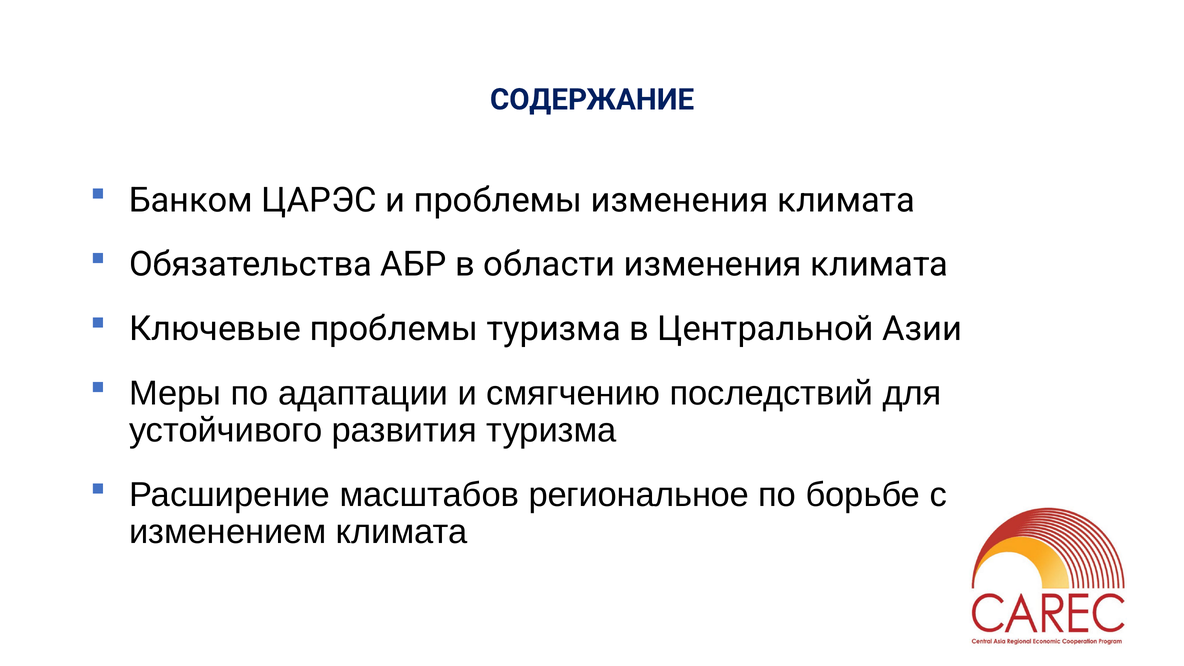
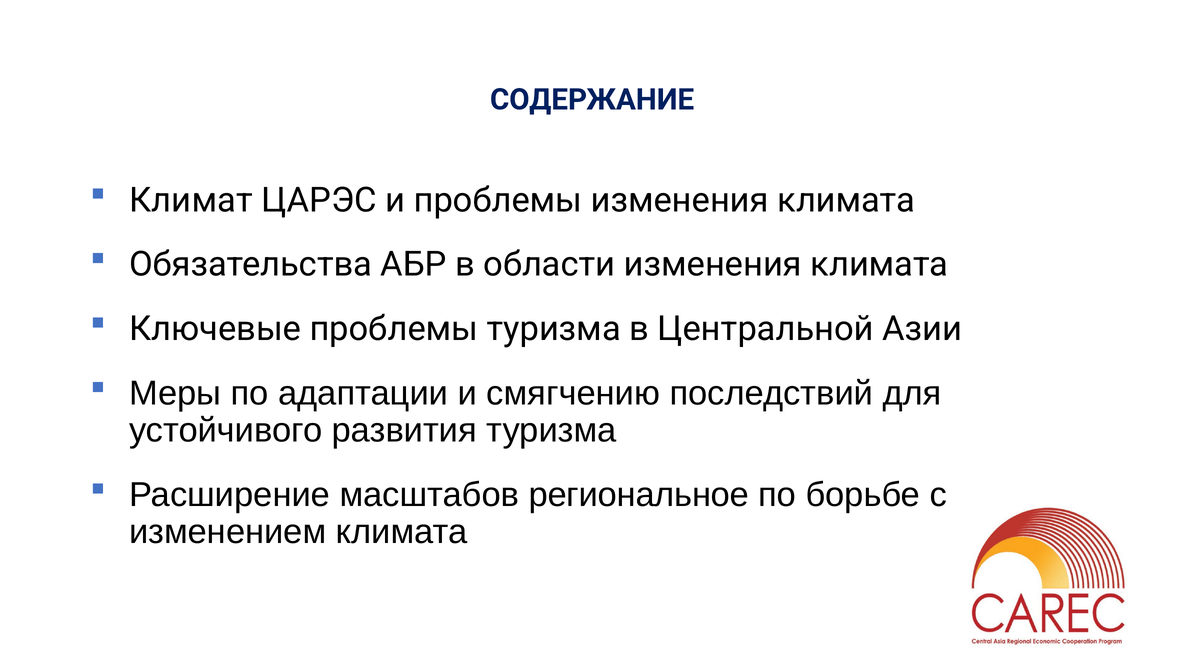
Банком: Банком -> Климат
